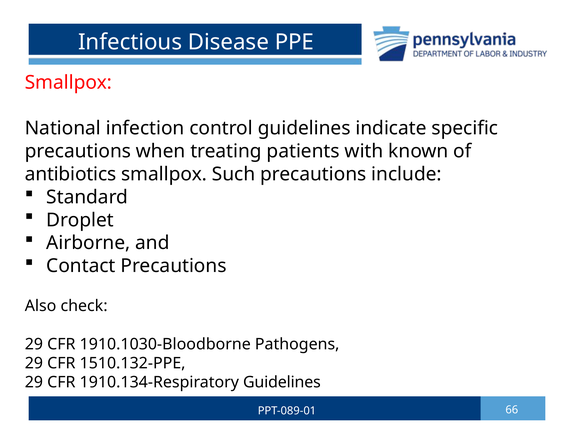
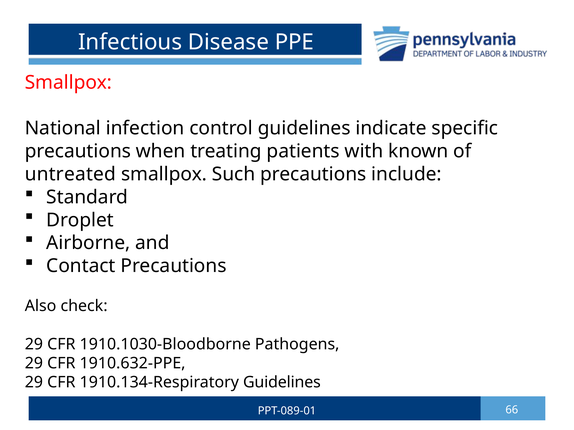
antibiotics: antibiotics -> untreated
1510.132-PPE: 1510.132-PPE -> 1910.632-PPE
